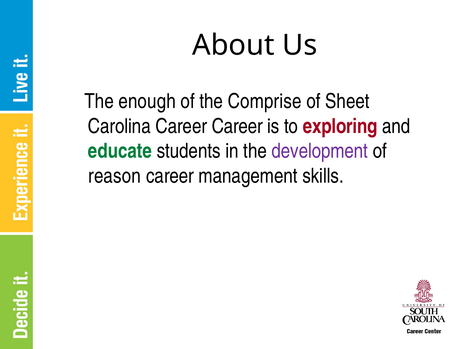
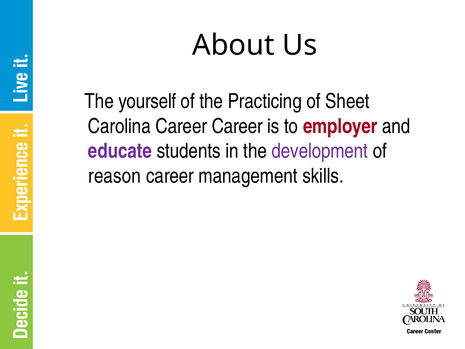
enough: enough -> yourself
Comprise: Comprise -> Practicing
exploring: exploring -> employer
educate colour: green -> purple
